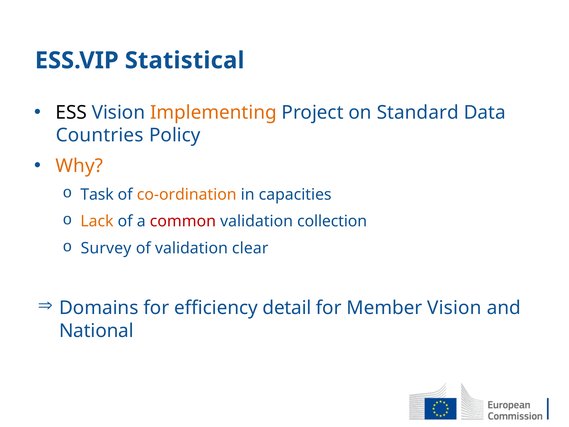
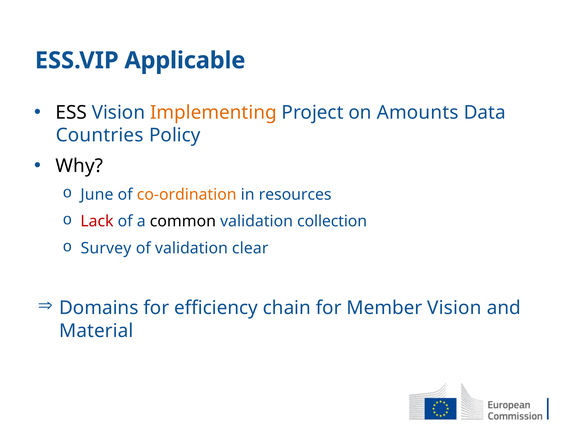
Statistical: Statistical -> Applicable
Standard: Standard -> Amounts
Why colour: orange -> black
Task: Task -> June
capacities: capacities -> resources
Lack colour: orange -> red
common colour: red -> black
detail: detail -> chain
National: National -> Material
